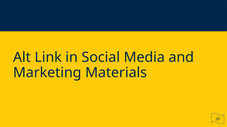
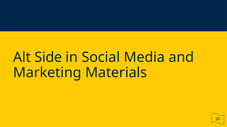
Link: Link -> Side
